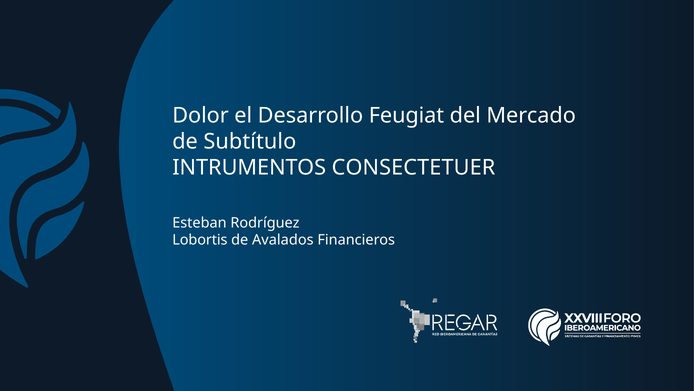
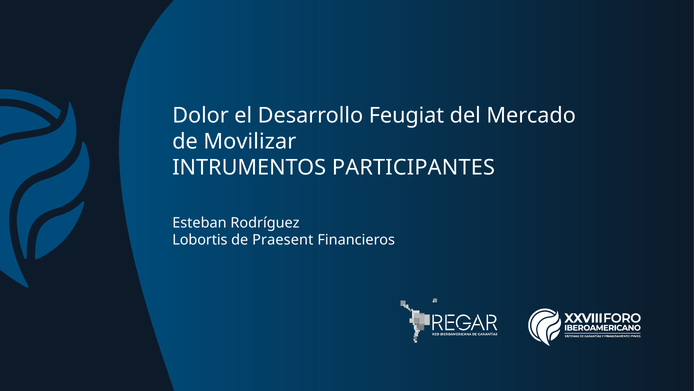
Subtítulo: Subtítulo -> Movilizar
CONSECTETUER: CONSECTETUER -> PARTICIPANTES
Avalados: Avalados -> Praesent
